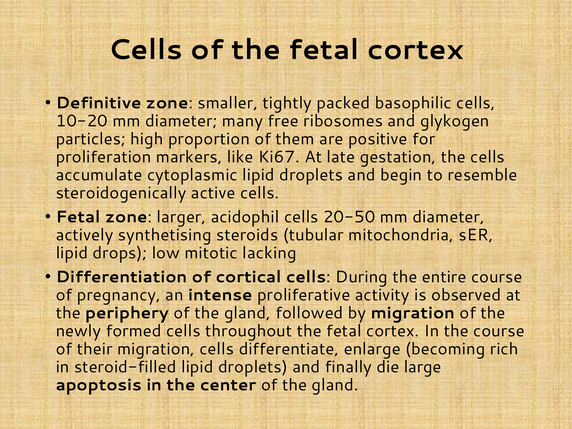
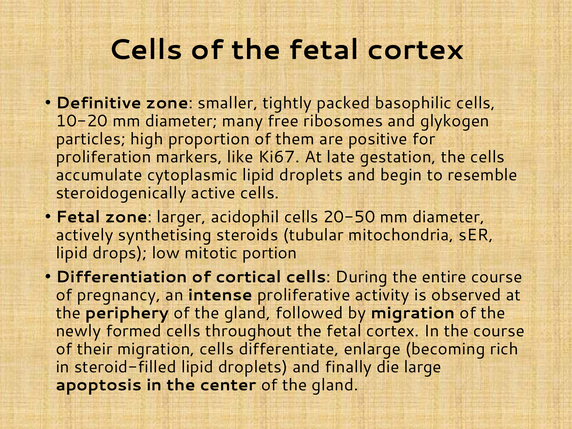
lacking: lacking -> portion
